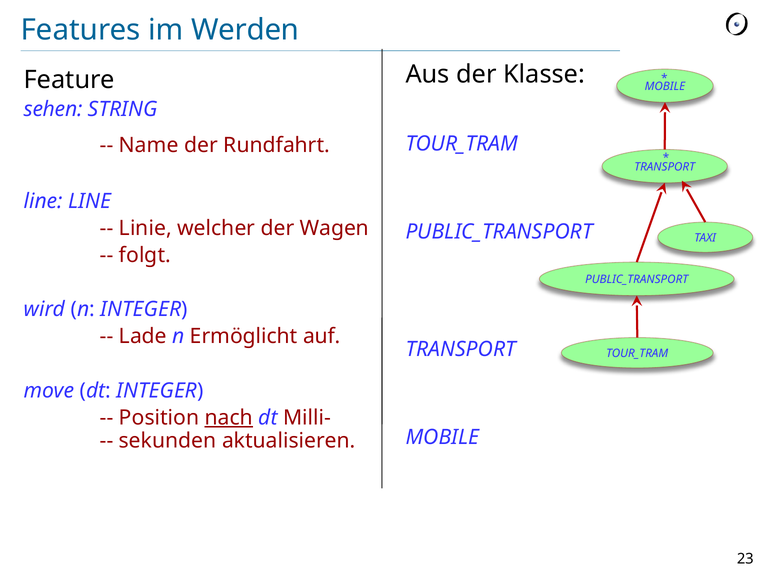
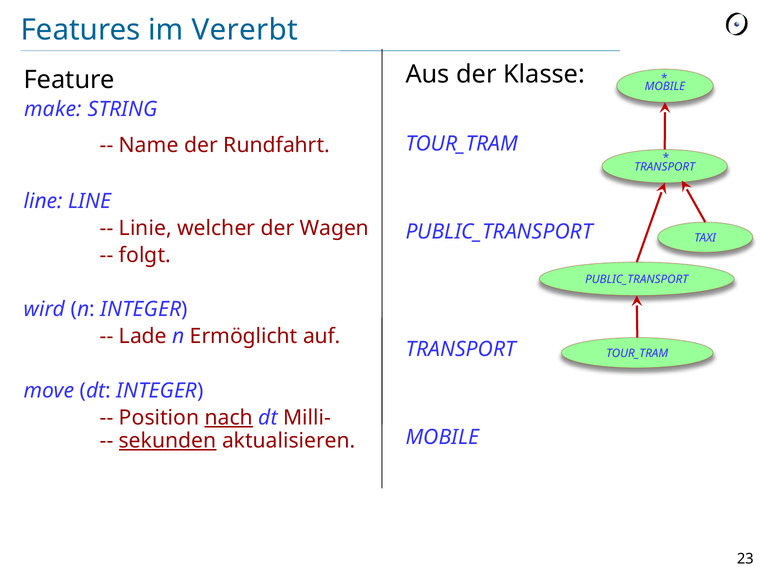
Werden: Werden -> Vererbt
sehen: sehen -> make
sekunden underline: none -> present
